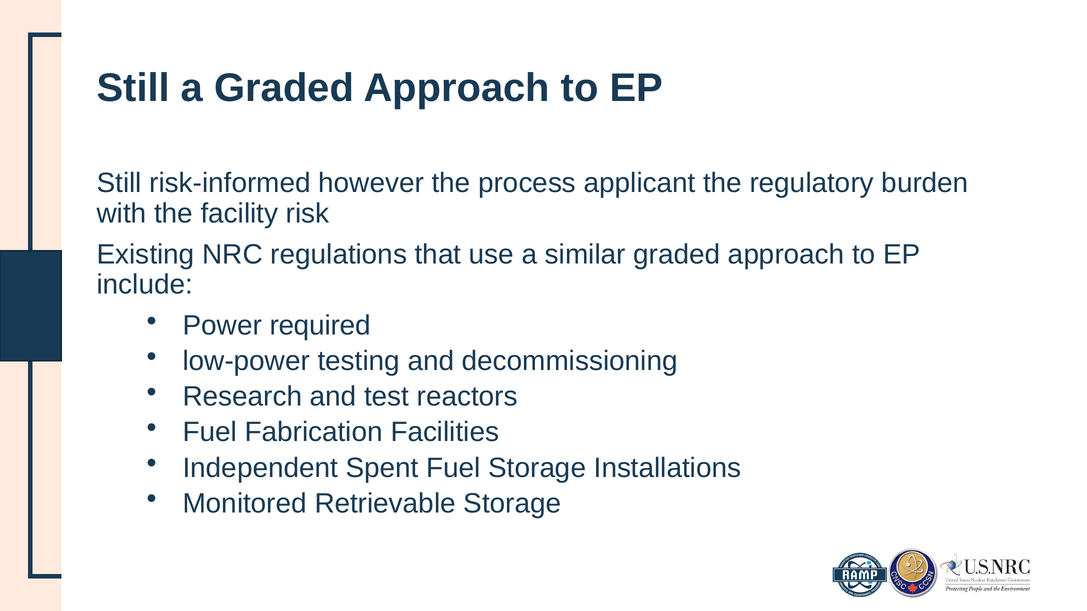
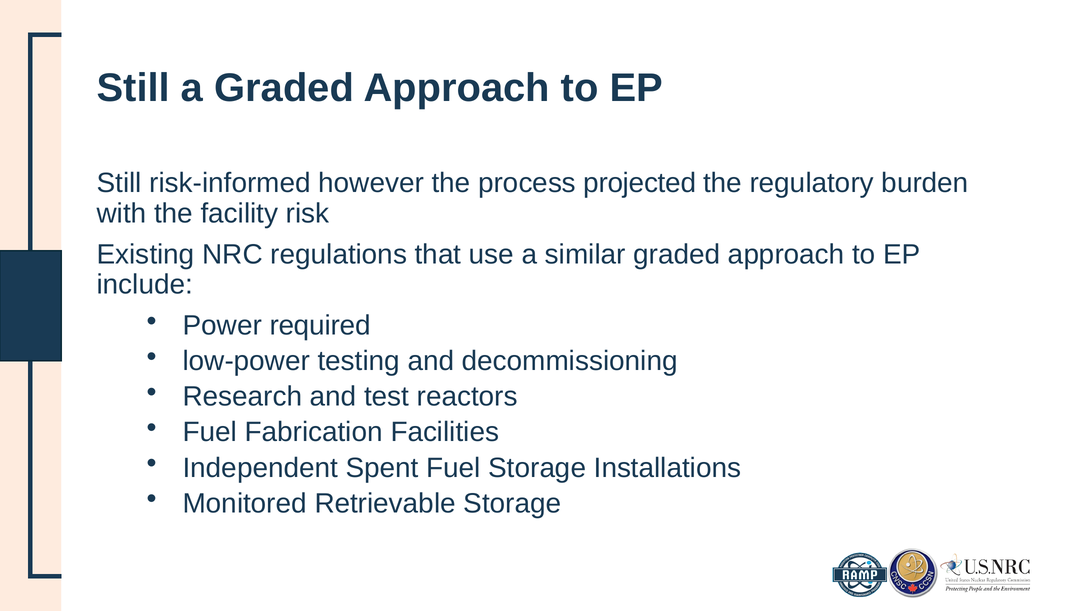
applicant: applicant -> projected
